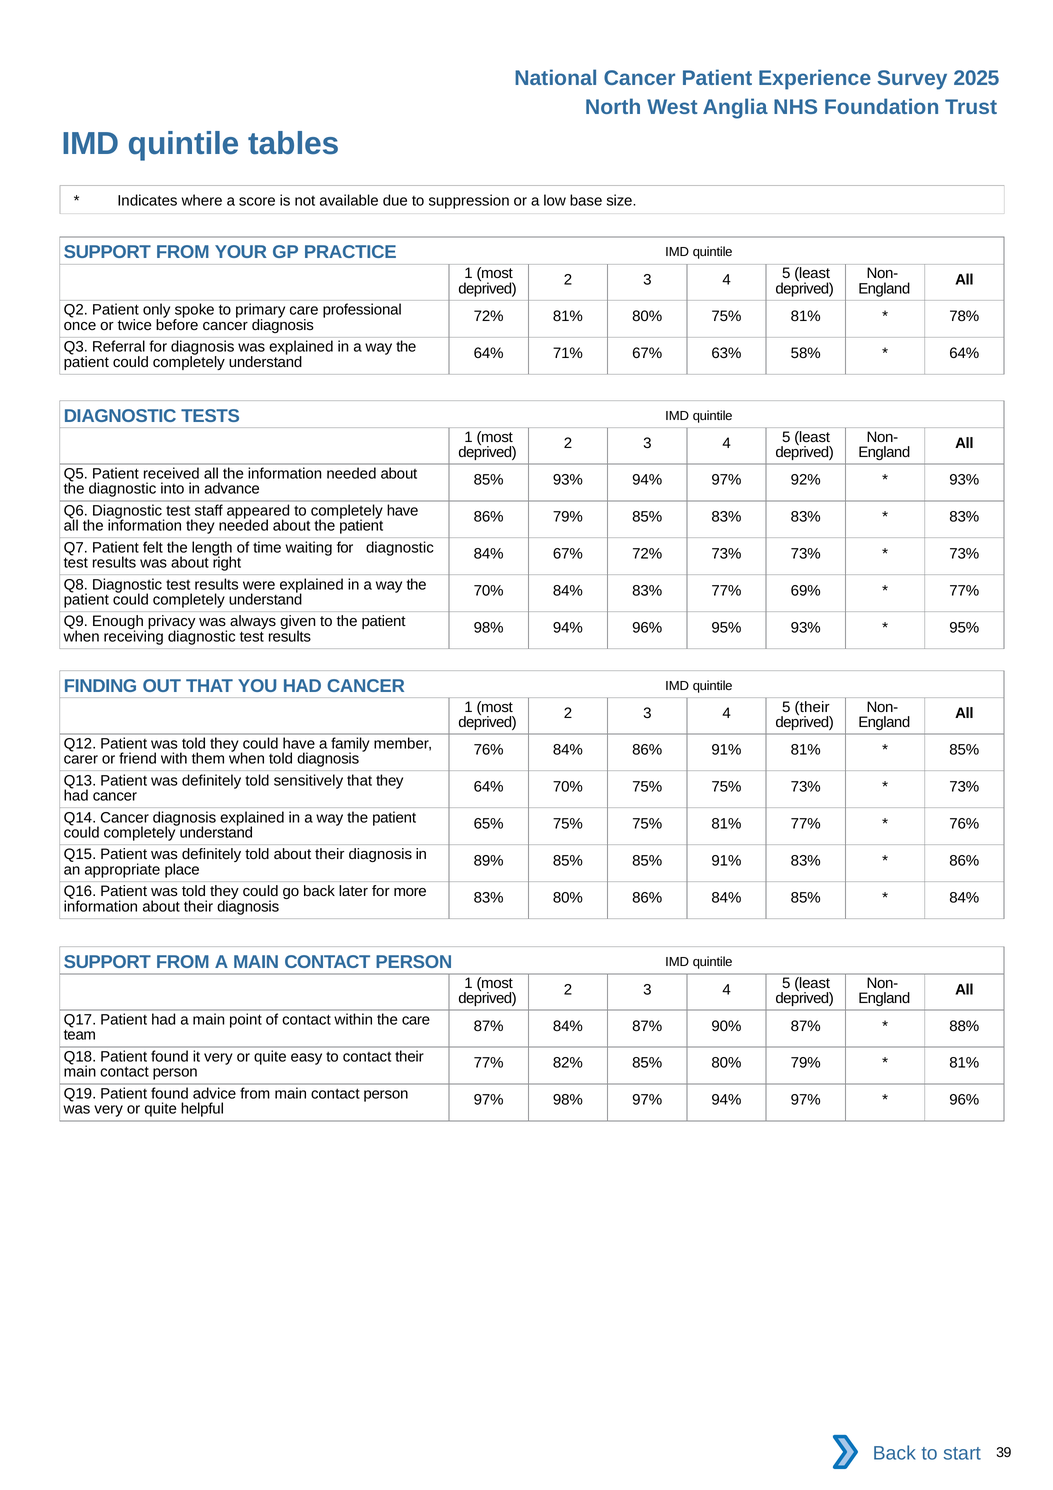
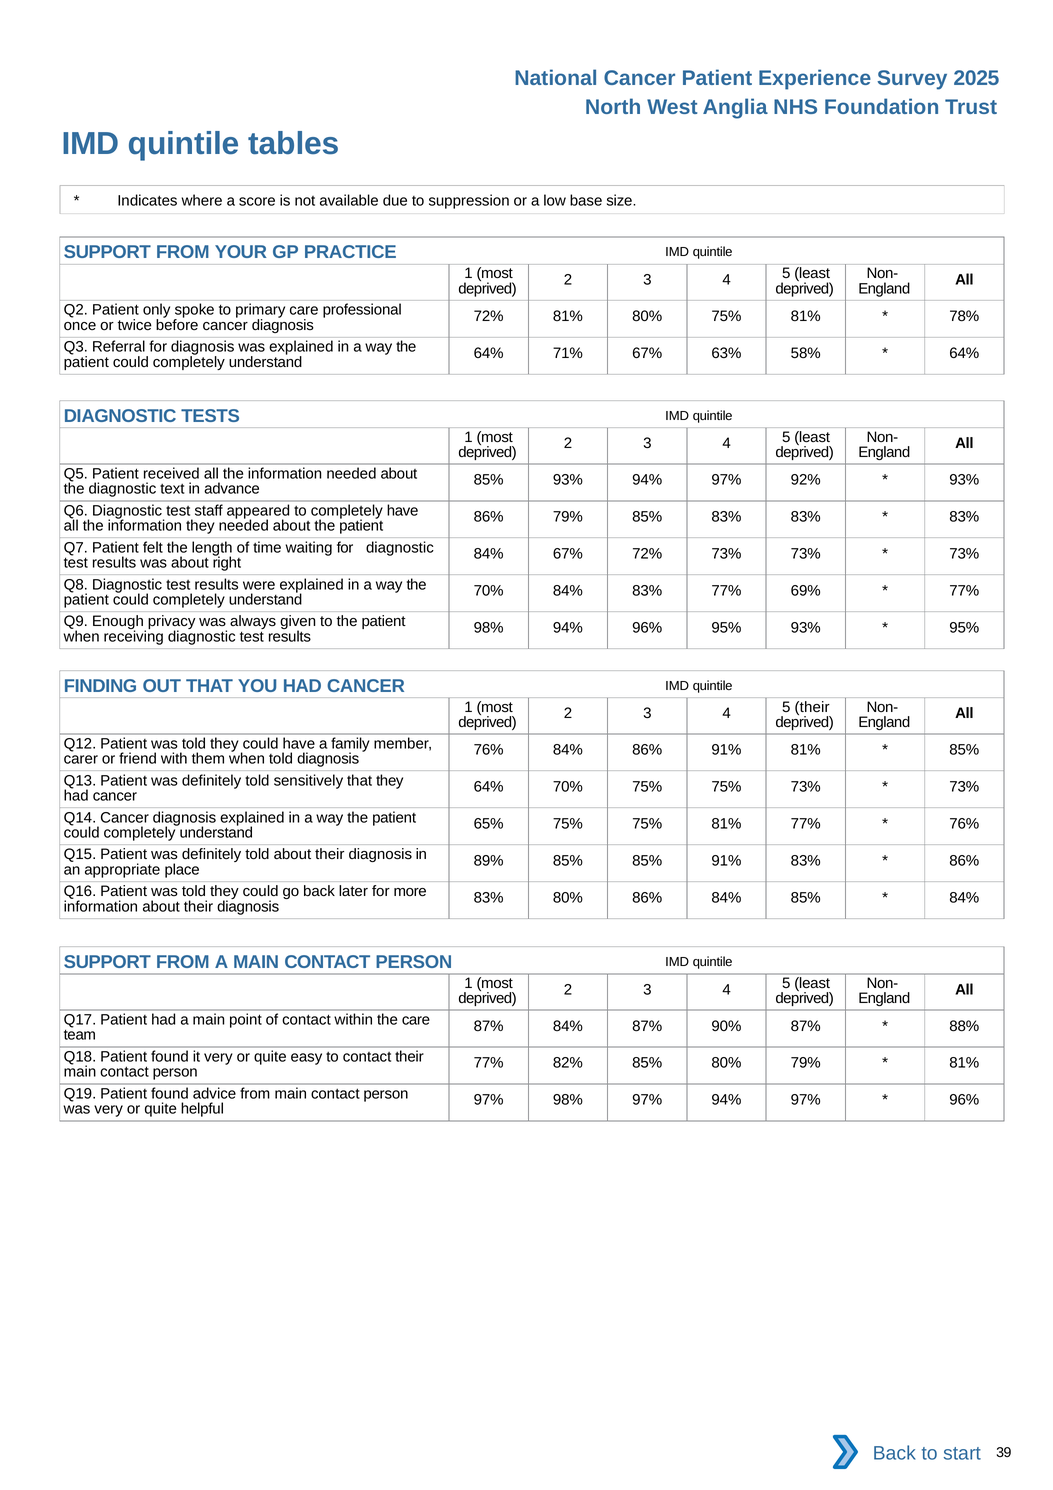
into: into -> text
